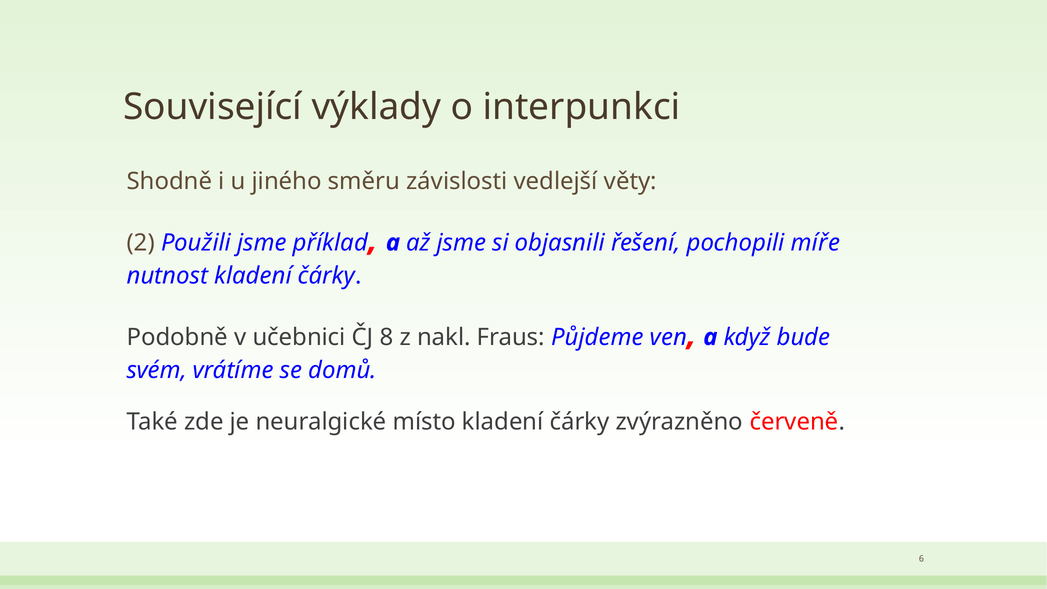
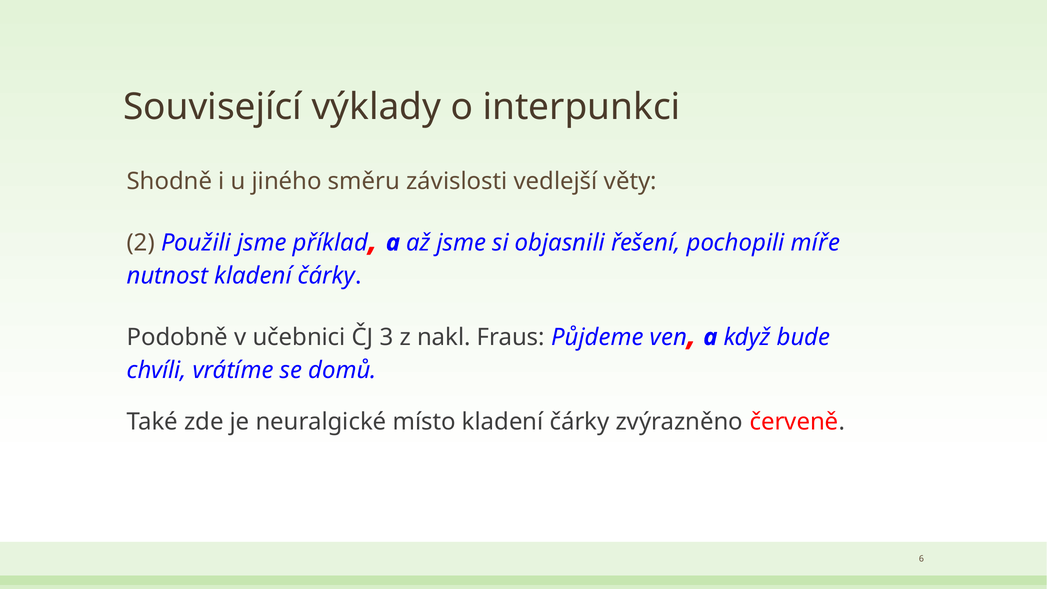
8: 8 -> 3
svém: svém -> chvíli
